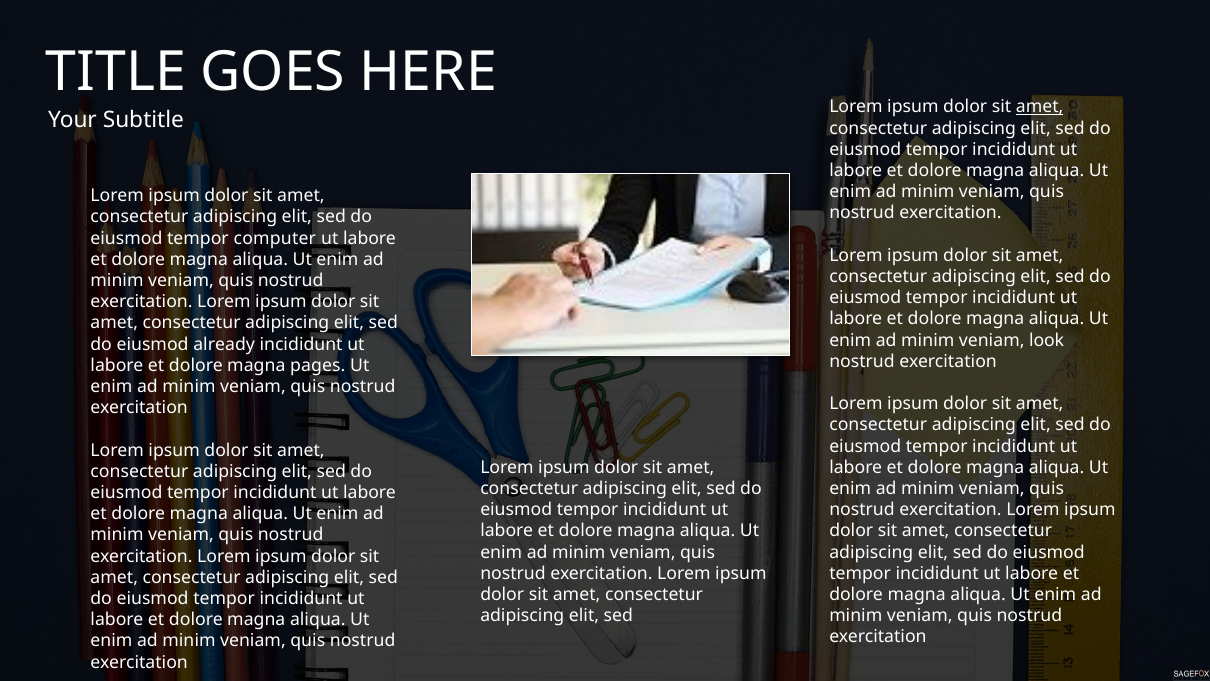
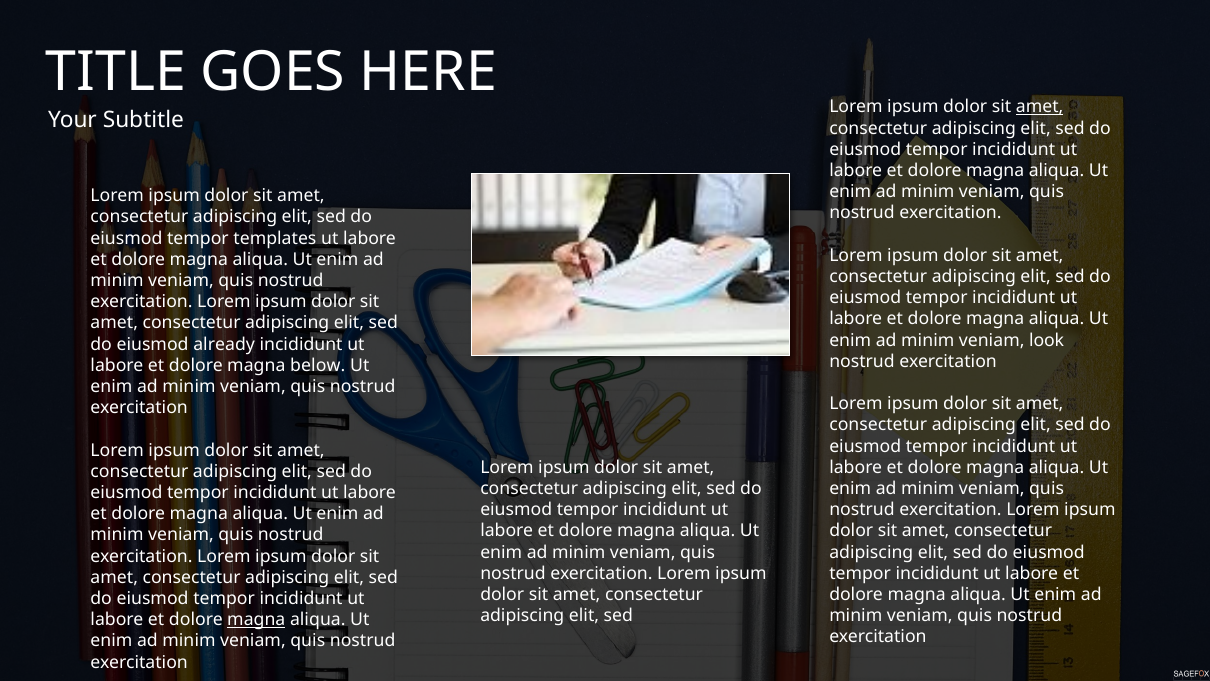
computer: computer -> templates
pages: pages -> below
magna at (256, 620) underline: none -> present
